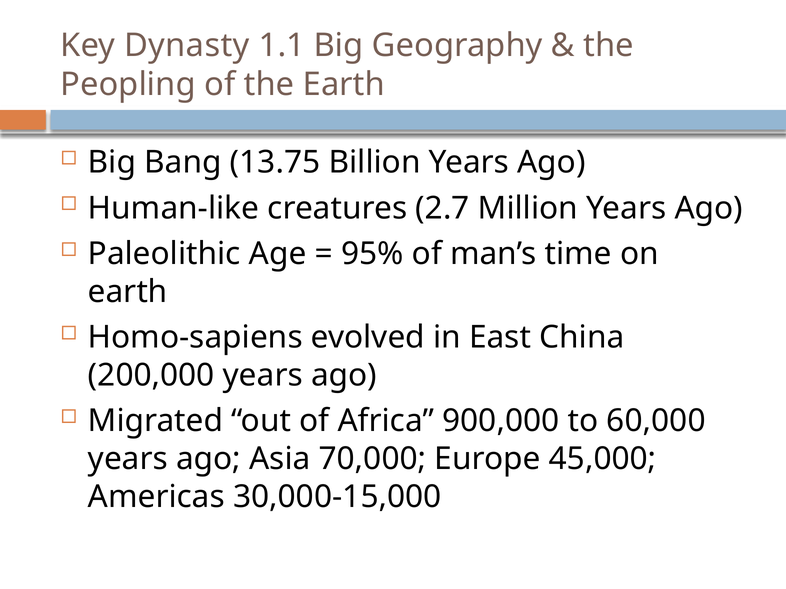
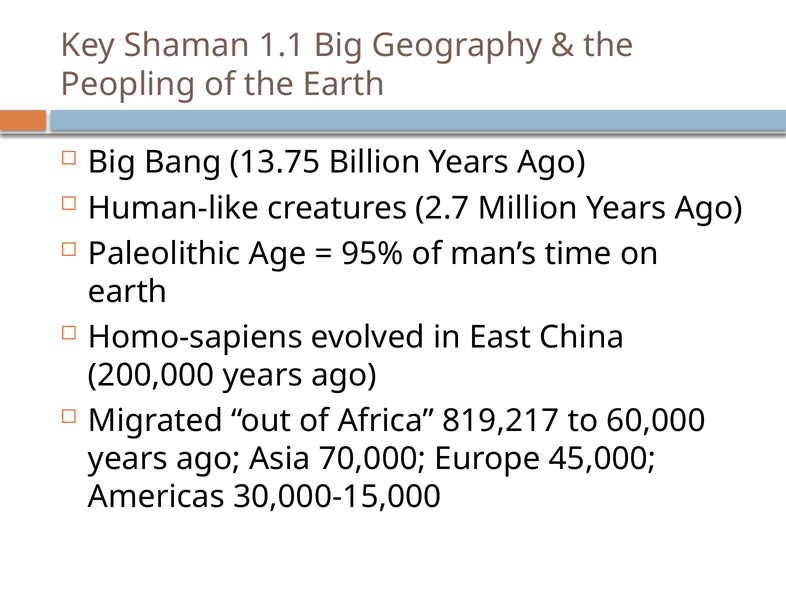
Dynasty: Dynasty -> Shaman
900,000: 900,000 -> 819,217
